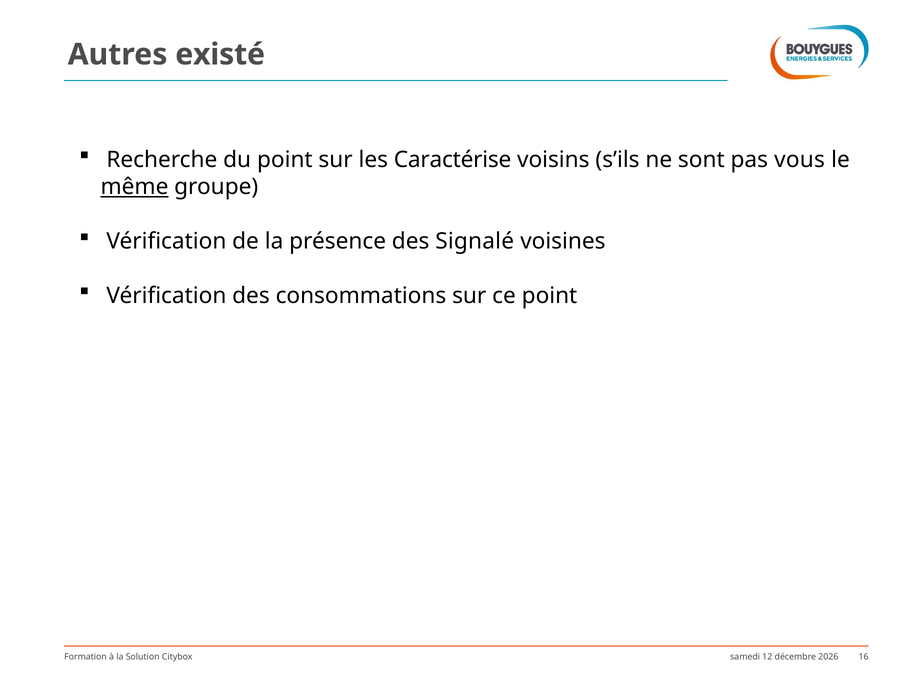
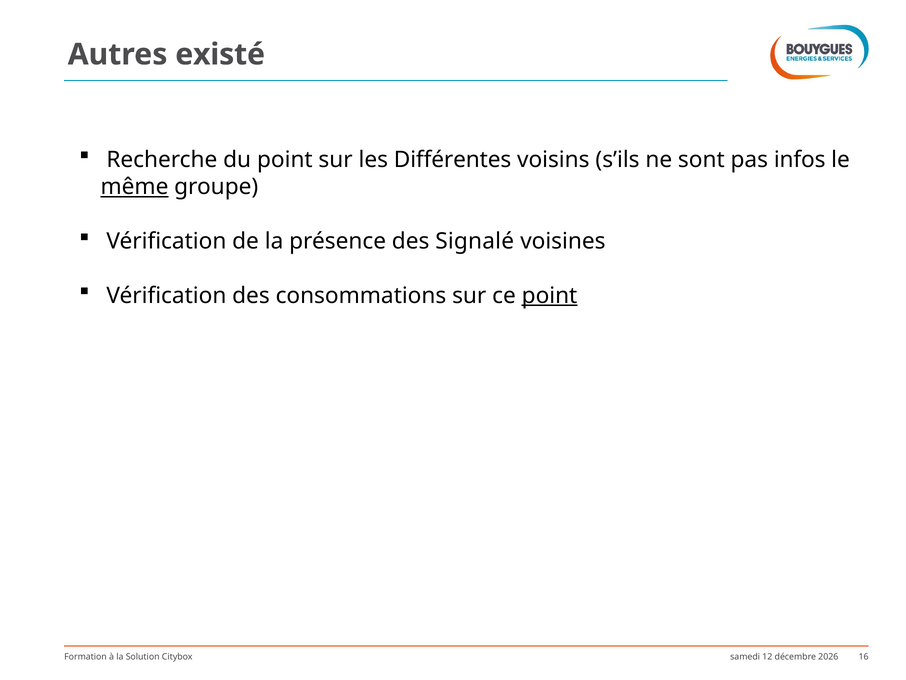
Caractérise: Caractérise -> Différentes
vous: vous -> infos
point at (550, 295) underline: none -> present
